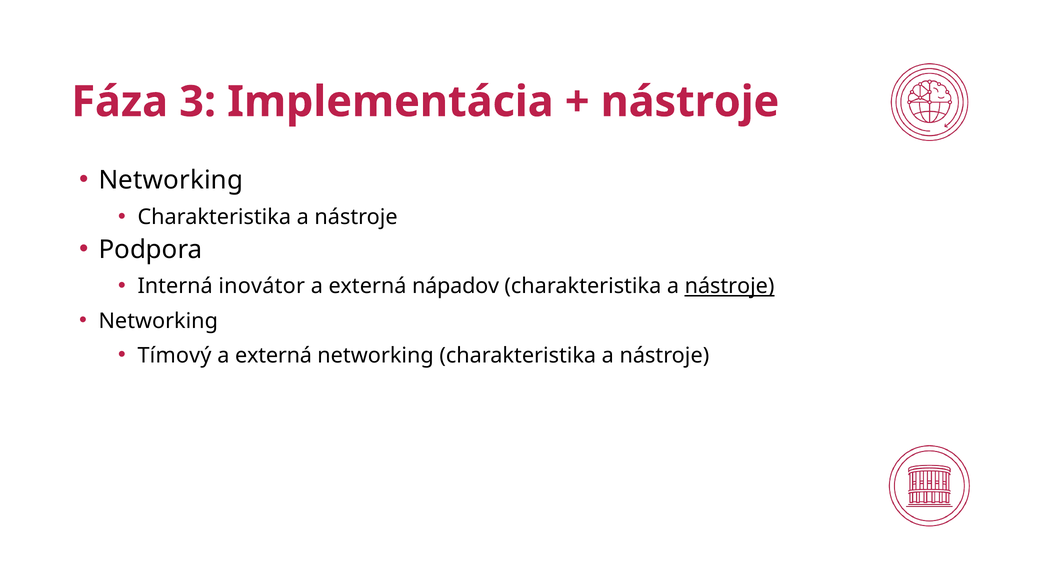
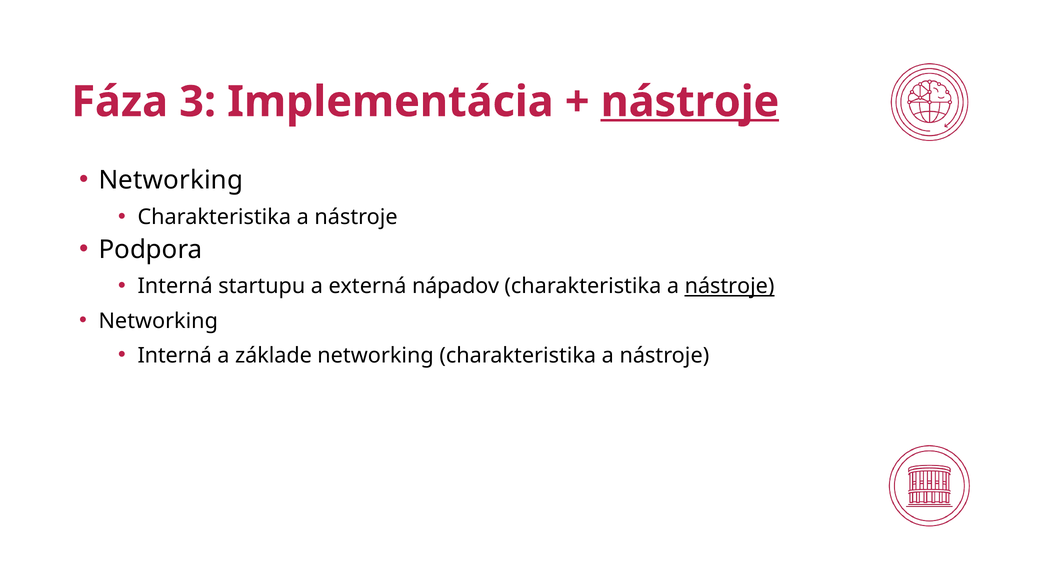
nástroje at (690, 102) underline: none -> present
inovátor: inovátor -> startupu
Tímový at (174, 355): Tímový -> Interná
externá at (274, 355): externá -> základe
